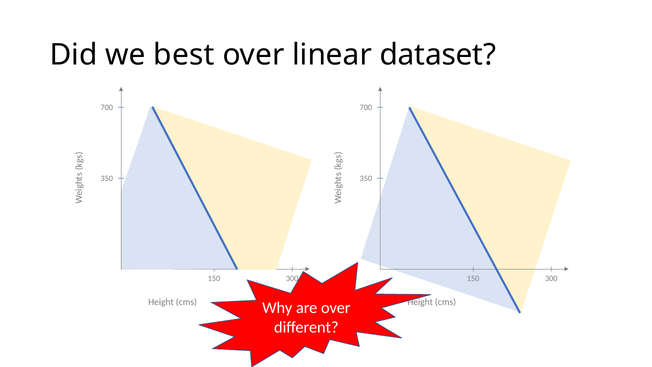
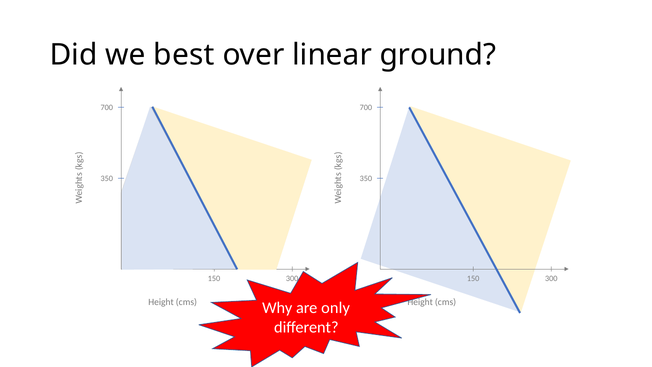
dataset: dataset -> ground
are over: over -> only
